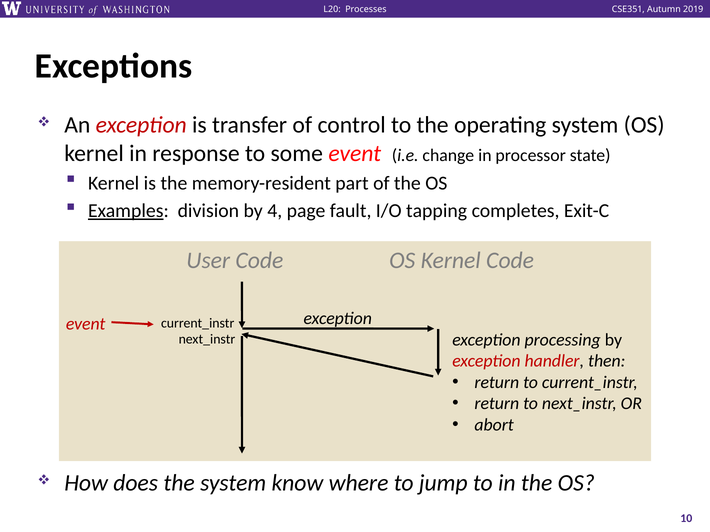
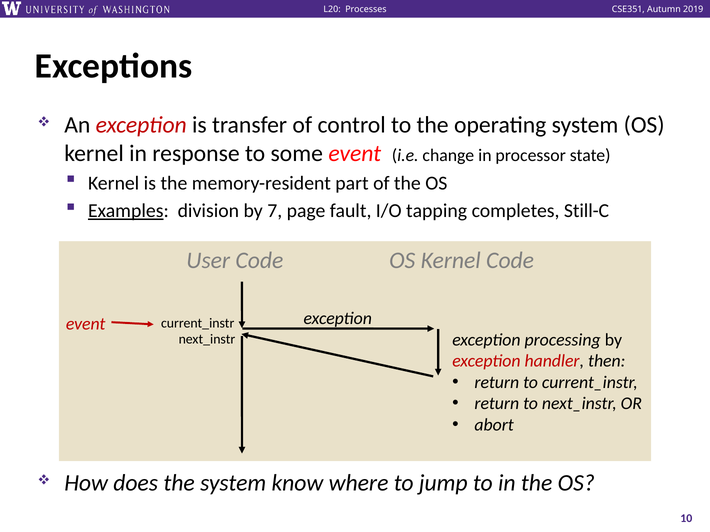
4: 4 -> 7
Exit-C: Exit-C -> Still-C
